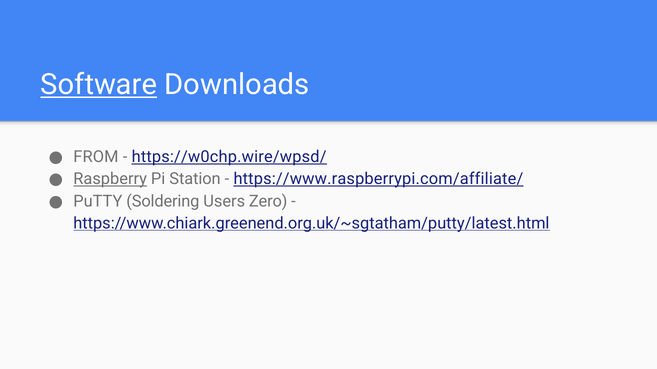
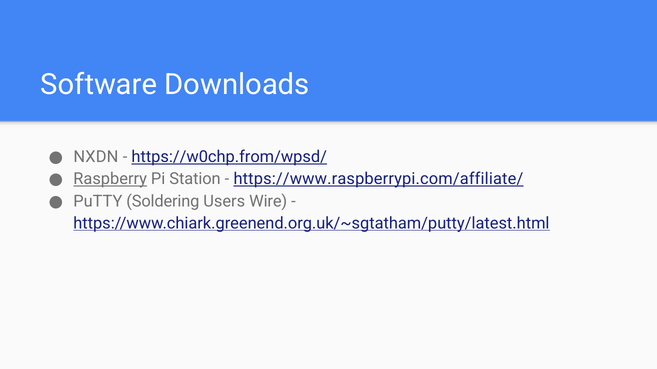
Software underline: present -> none
FROM: FROM -> NXDN
https://w0chp.wire/wpsd/: https://w0chp.wire/wpsd/ -> https://w0chp.from/wpsd/
Zero: Zero -> Wire
